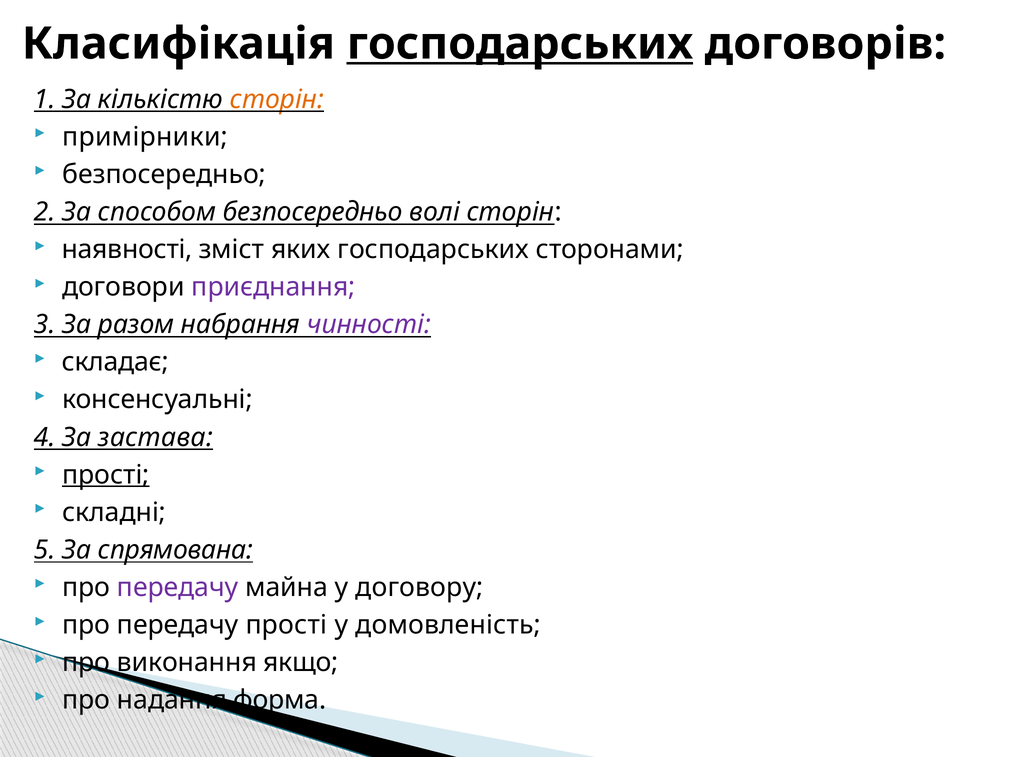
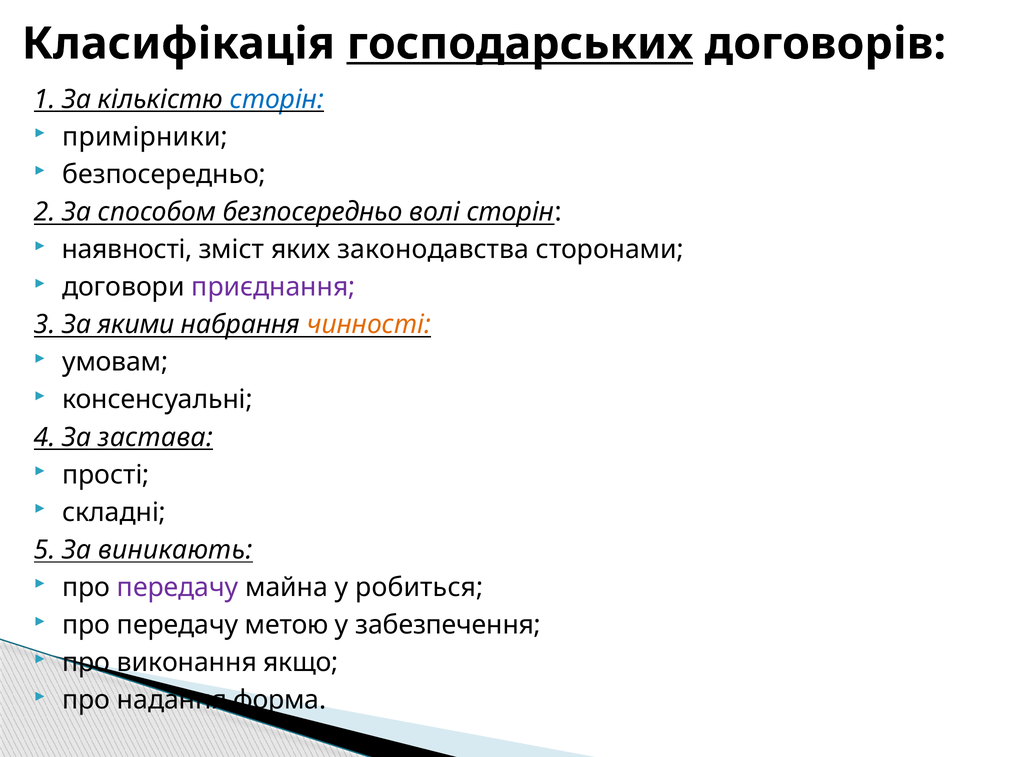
сторін at (277, 99) colour: orange -> blue
яких господарських: господарських -> законодавства
разом: разом -> якими
чинності colour: purple -> orange
складає: складає -> умовам
прості at (106, 475) underline: present -> none
спрямована: спрямована -> виникають
договору: договору -> робиться
передачу прості: прості -> метою
домовленiсть: домовленiсть -> забезпечення
